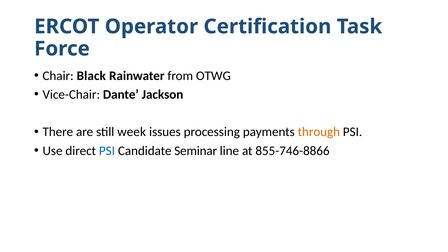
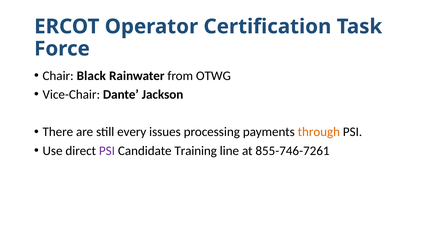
week: week -> every
PSI at (107, 151) colour: blue -> purple
Seminar: Seminar -> Training
855-746-8866: 855-746-8866 -> 855-746-7261
